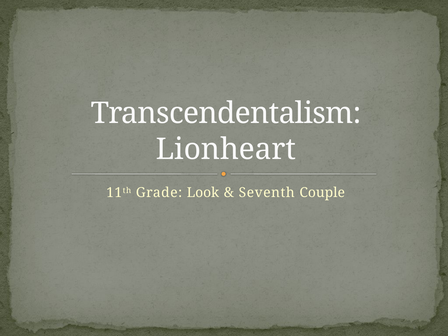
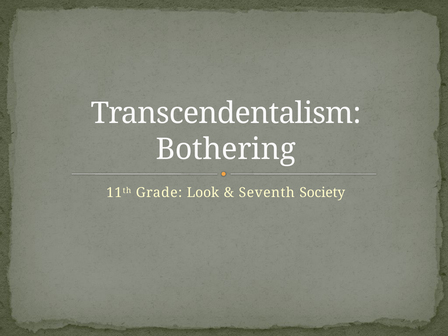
Lionheart: Lionheart -> Bothering
Couple: Couple -> Society
